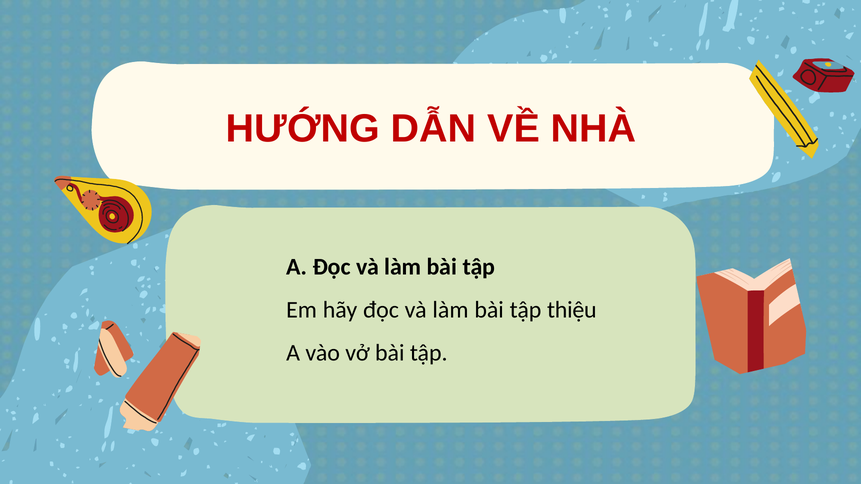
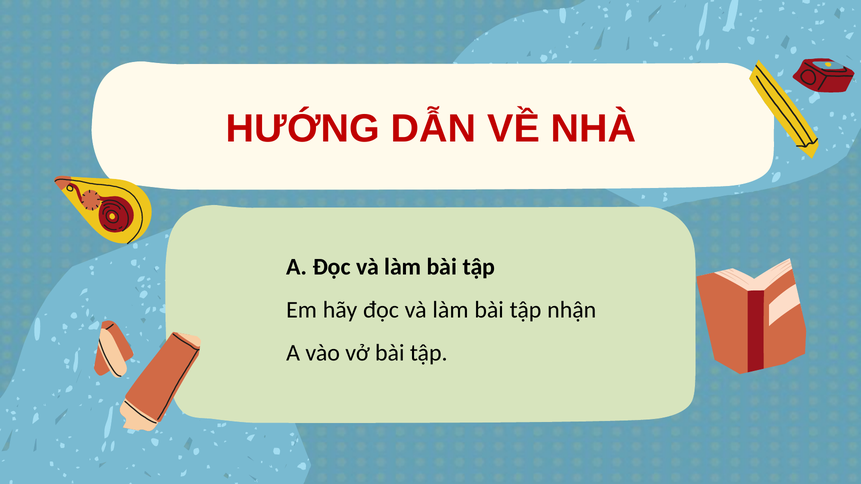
thiệu: thiệu -> nhận
